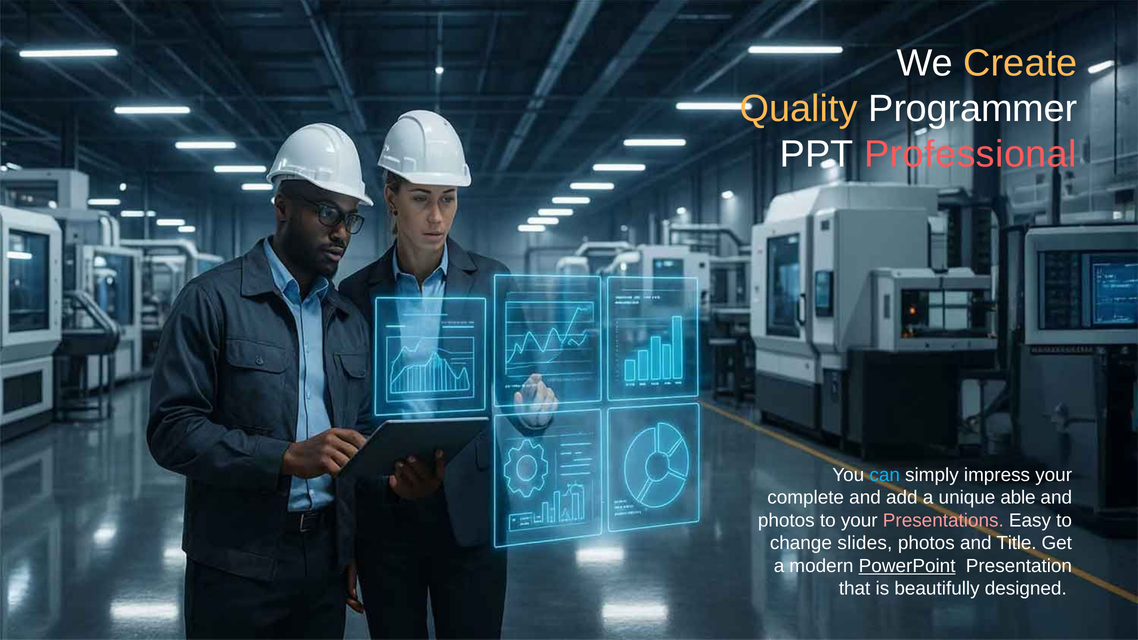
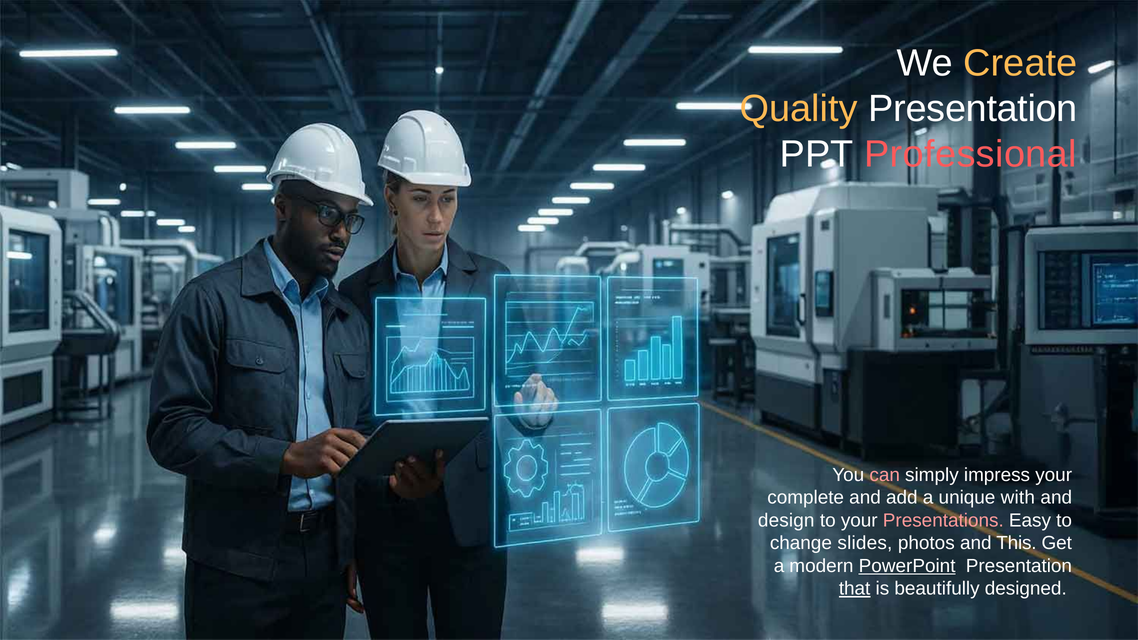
Quality Programmer: Programmer -> Presentation
can colour: light blue -> pink
able: able -> with
photos at (786, 520): photos -> design
Title: Title -> This
that underline: none -> present
